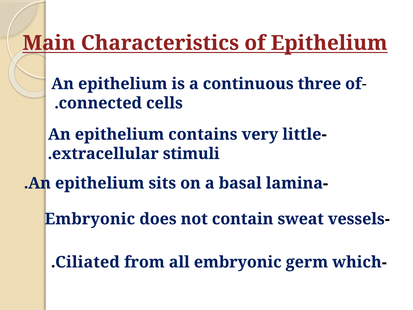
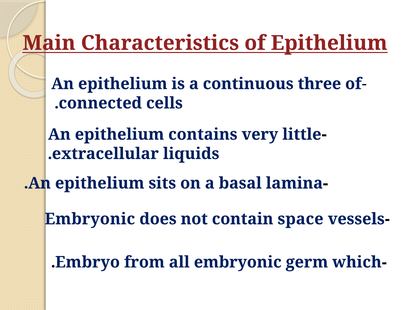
stimuli: stimuli -> liquids
sweat: sweat -> space
Ciliated: Ciliated -> Embryo
